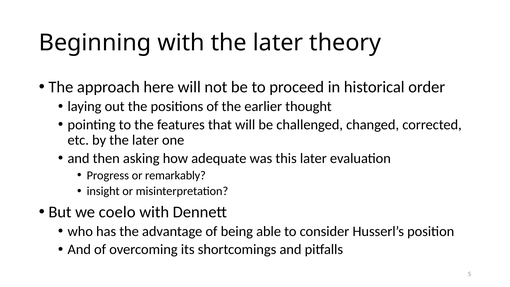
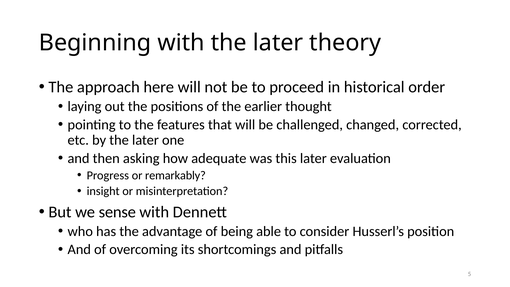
coelo: coelo -> sense
